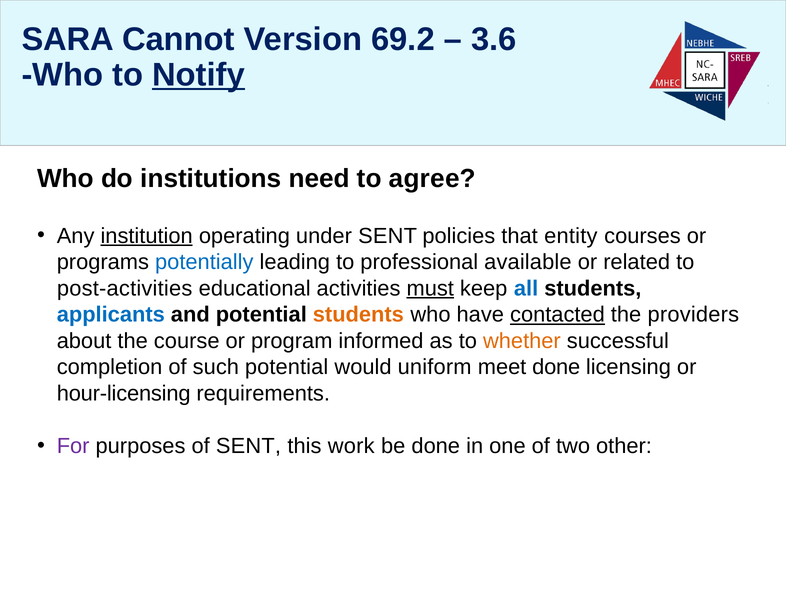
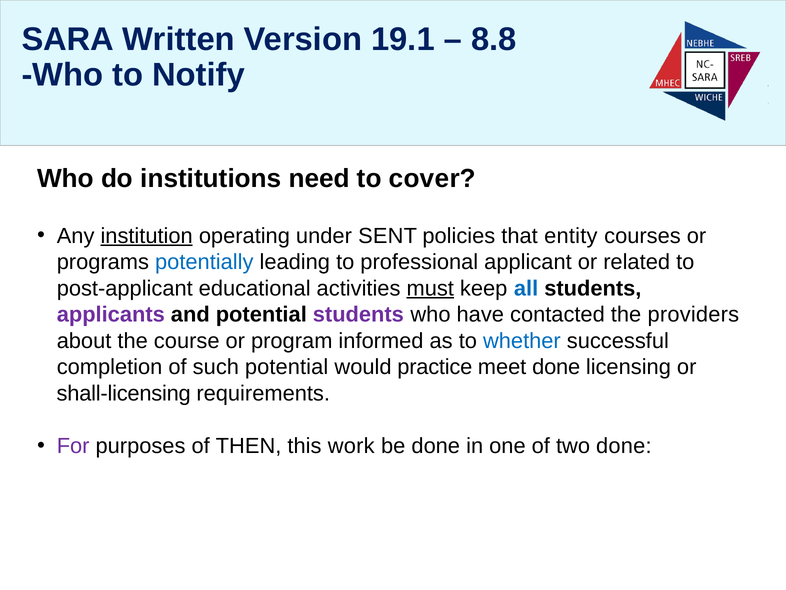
Cannot: Cannot -> Written
69.2: 69.2 -> 19.1
3.6: 3.6 -> 8.8
Notify underline: present -> none
agree: agree -> cover
available: available -> applicant
post-activities: post-activities -> post-applicant
applicants colour: blue -> purple
students at (358, 314) colour: orange -> purple
contacted underline: present -> none
whether colour: orange -> blue
uniform: uniform -> practice
hour-licensing: hour-licensing -> shall-licensing
of SENT: SENT -> THEN
two other: other -> done
